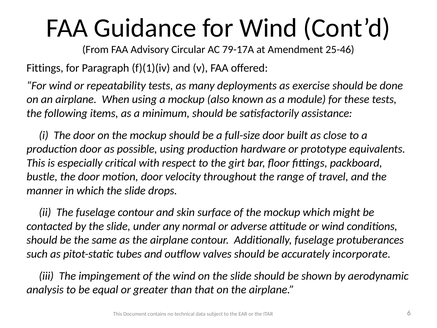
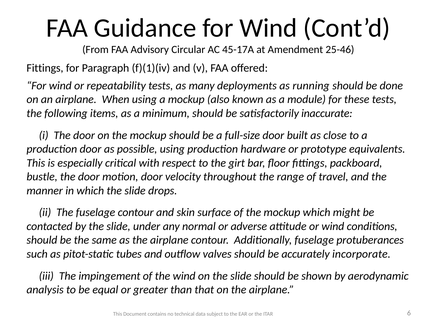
79-17A: 79-17A -> 45-17A
exercise: exercise -> running
assistance: assistance -> inaccurate
